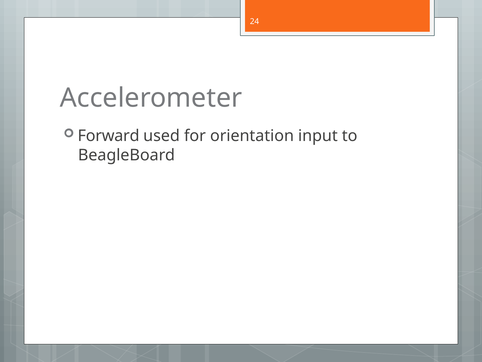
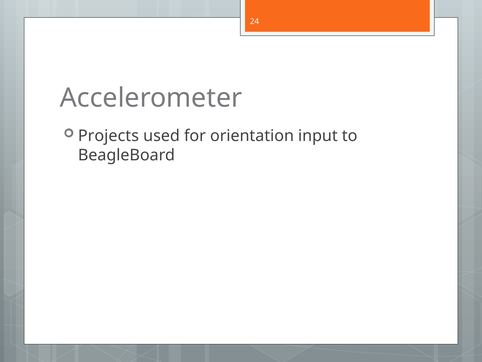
Forward: Forward -> Projects
